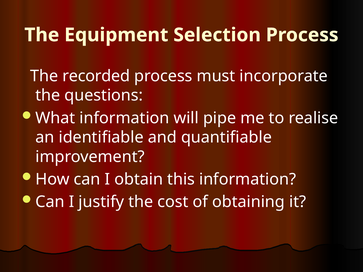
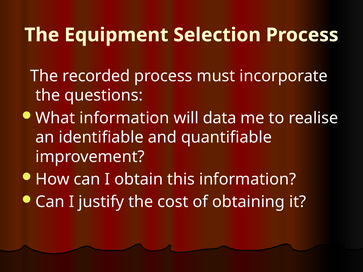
pipe: pipe -> data
